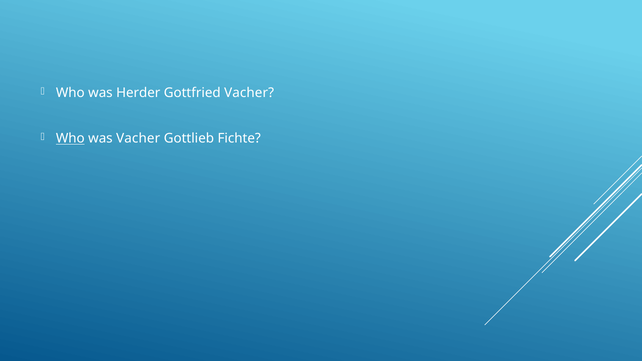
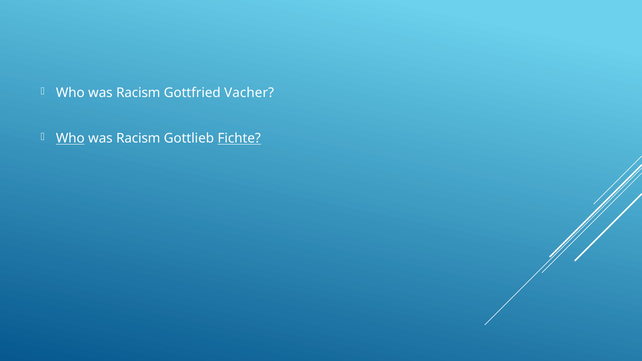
Herder at (138, 93): Herder -> Racism
Vacher at (138, 138): Vacher -> Racism
Fichte underline: none -> present
